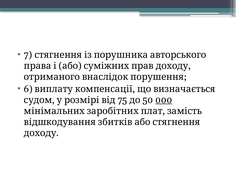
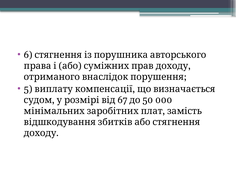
7: 7 -> 6
6: 6 -> 5
75: 75 -> 67
000 underline: present -> none
